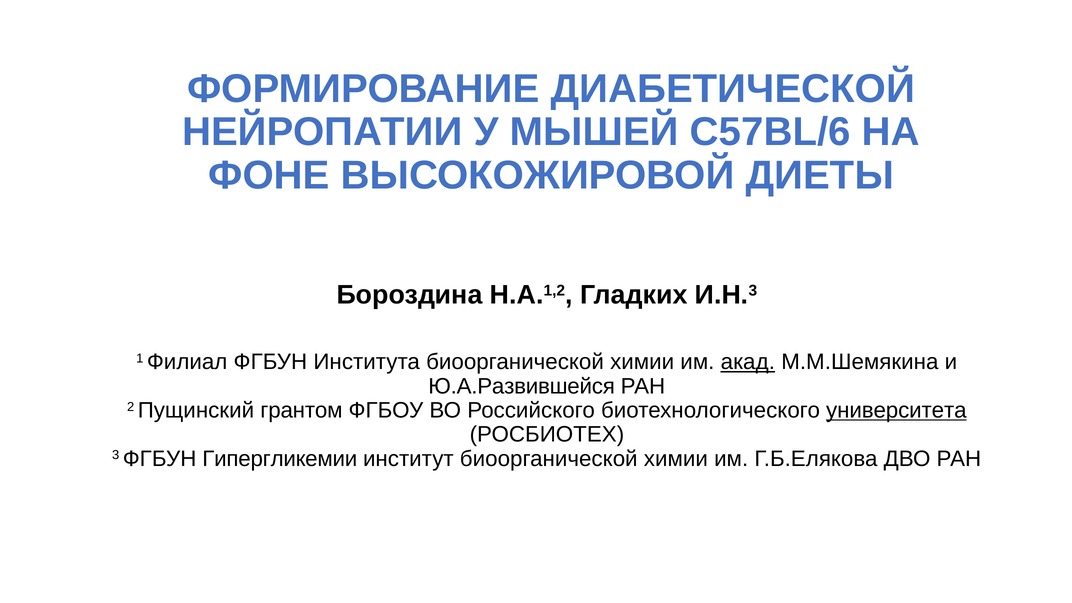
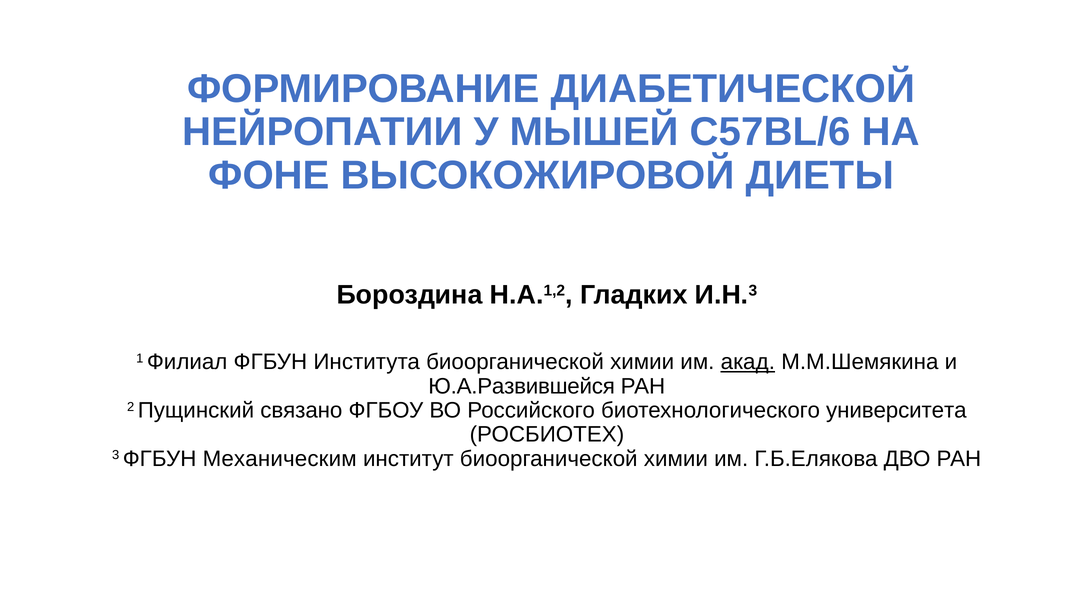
грантом: грантом -> связано
университета underline: present -> none
Гипергликемии: Гипергликемии -> Механическим
